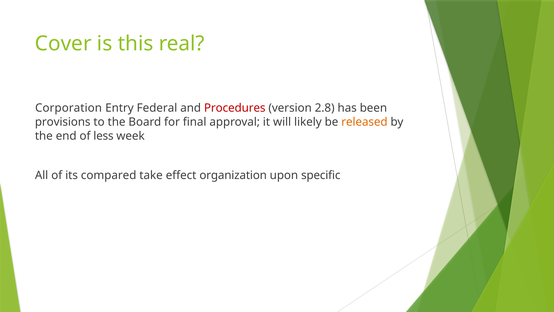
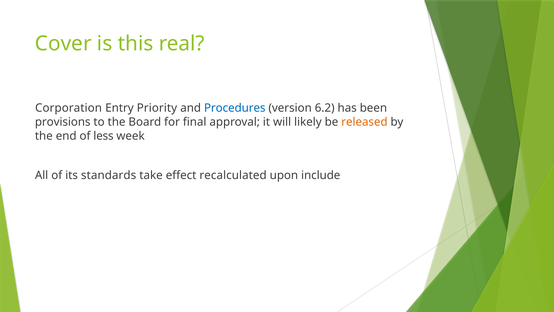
Federal: Federal -> Priority
Procedures colour: red -> blue
2.8: 2.8 -> 6.2
compared: compared -> standards
organization: organization -> recalculated
specific: specific -> include
